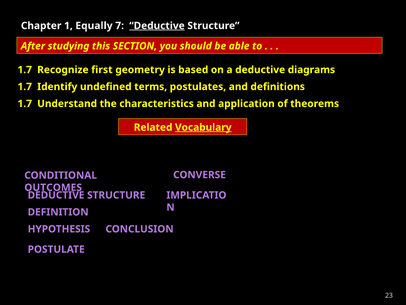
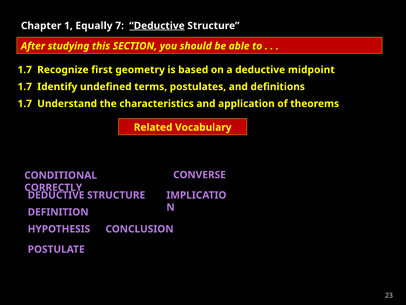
diagrams: diagrams -> midpoint
Vocabulary underline: present -> none
OUTCOMES: OUTCOMES -> CORRECTLY
